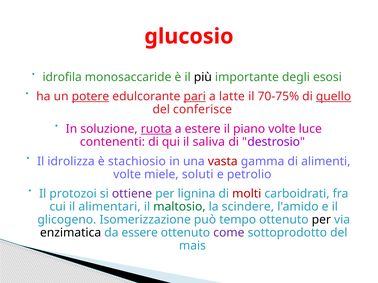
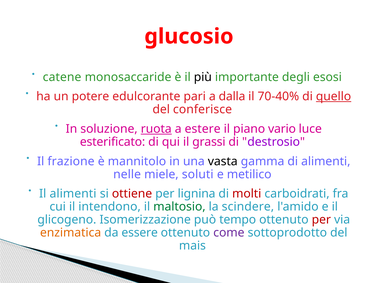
idrofila: idrofila -> catene
potere underline: present -> none
pari underline: present -> none
latte: latte -> dalla
70-75%: 70-75% -> 70-40%
piano volte: volte -> vario
contenenti: contenenti -> esterificato
saliva: saliva -> grassi
idrolizza: idrolizza -> frazione
stachiosio: stachiosio -> mannitolo
vasta colour: red -> black
volte at (127, 175): volte -> nelle
petrolio: petrolio -> metilico
Il protozoi: protozoi -> alimenti
ottiene colour: purple -> red
alimentari: alimentari -> intendono
per at (321, 220) colour: black -> red
enzimatica colour: black -> orange
